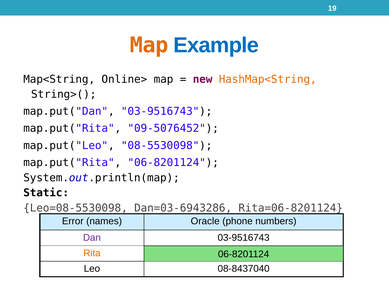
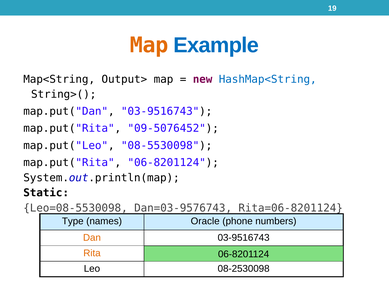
Online>: Online> -> Output>
HashMap<String colour: orange -> blue
Dan=03-6943286: Dan=03-6943286 -> Dan=03-9576743
Error: Error -> Type
Dan colour: purple -> orange
08-8437040: 08-8437040 -> 08-2530098
